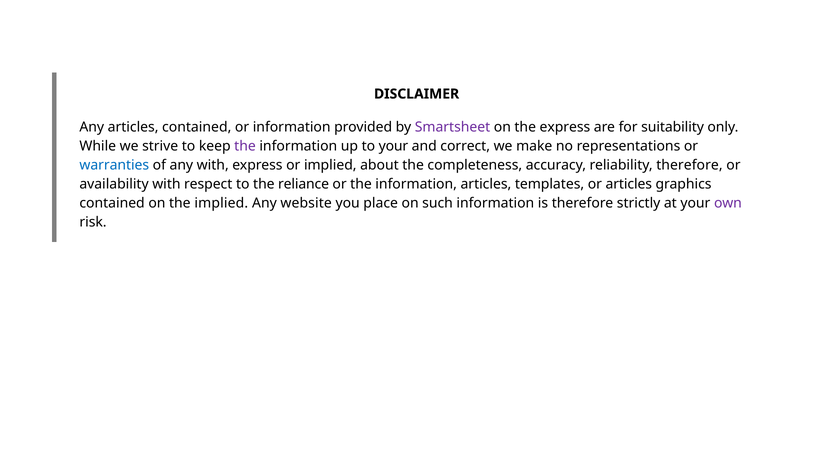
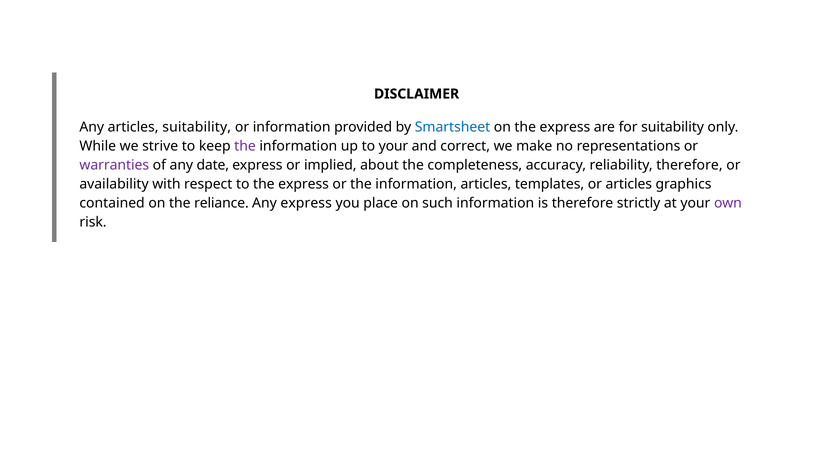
articles contained: contained -> suitability
Smartsheet colour: purple -> blue
warranties colour: blue -> purple
any with: with -> date
to the reliance: reliance -> express
the implied: implied -> reliance
Any website: website -> express
